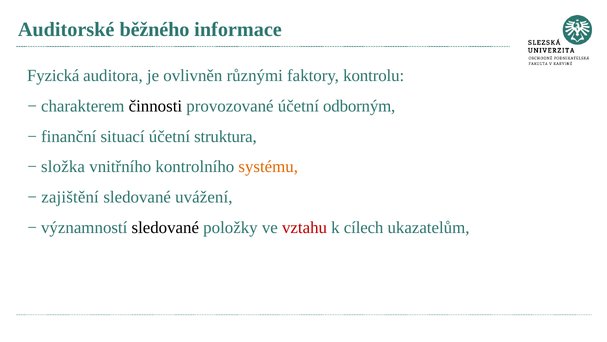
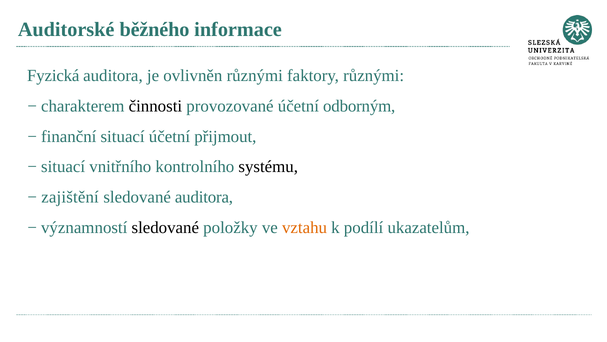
faktory kontrolu: kontrolu -> různými
struktura: struktura -> přijmout
složka at (63, 167): složka -> situací
systému colour: orange -> black
sledované uvážení: uvážení -> auditora
vztahu colour: red -> orange
cílech: cílech -> podílí
